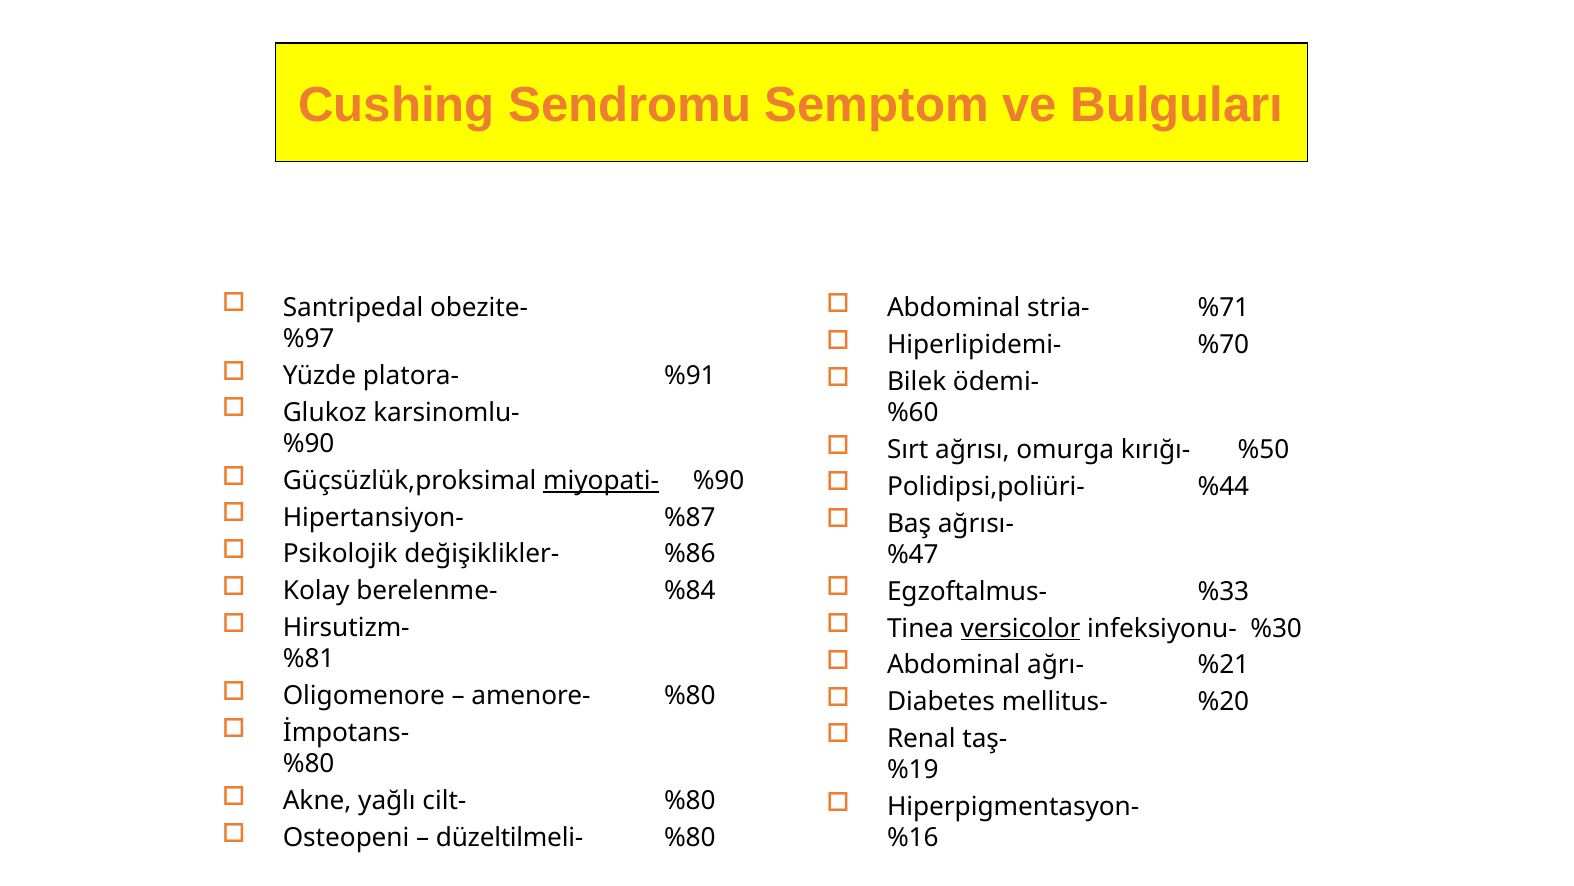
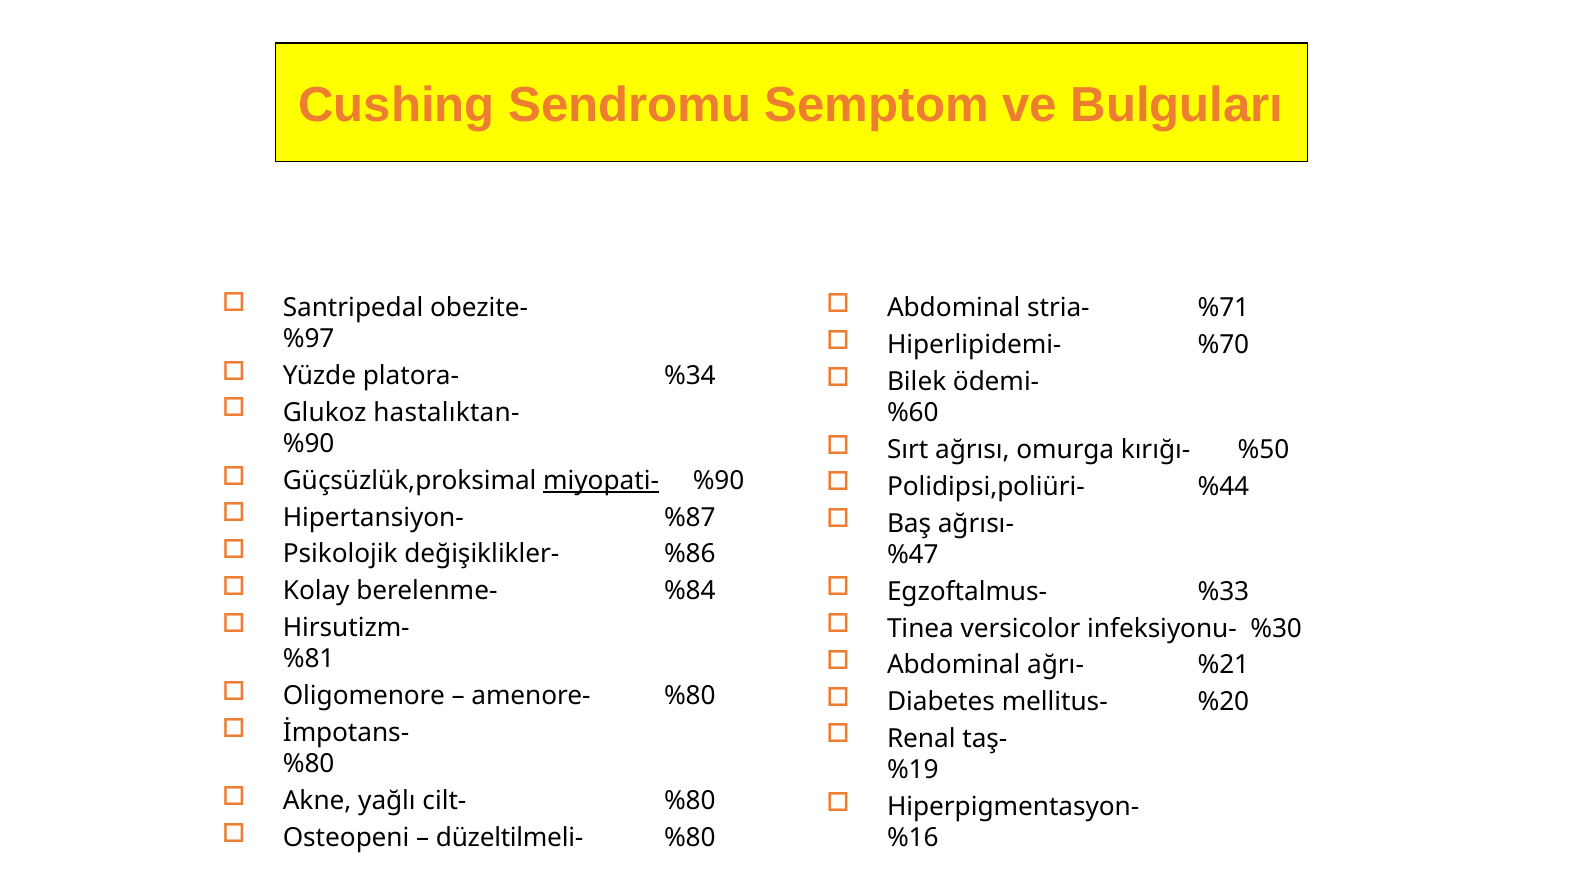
%91: %91 -> %34
karsinomlu-: karsinomlu- -> hastalıktan-
versicolor underline: present -> none
